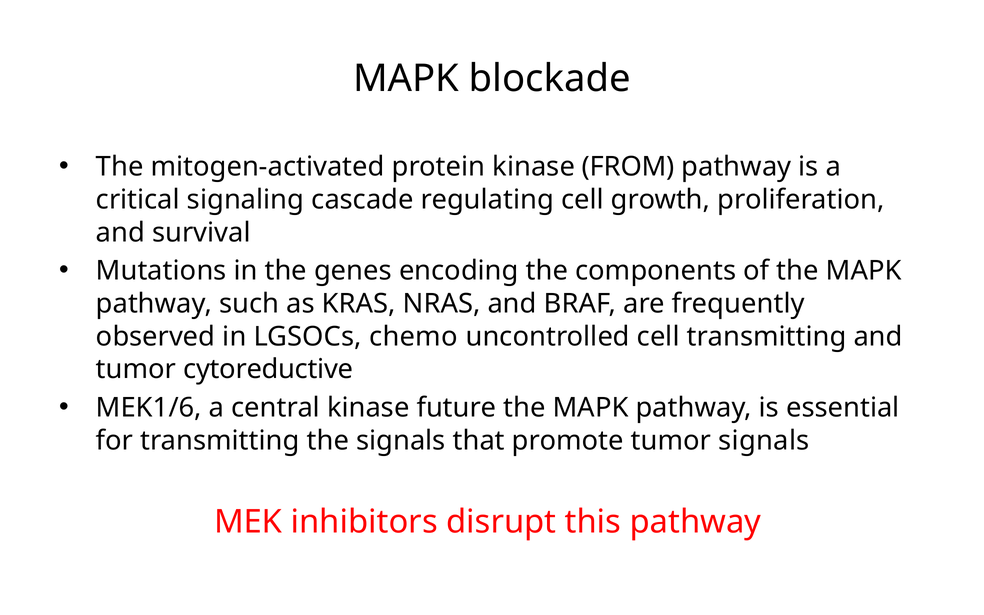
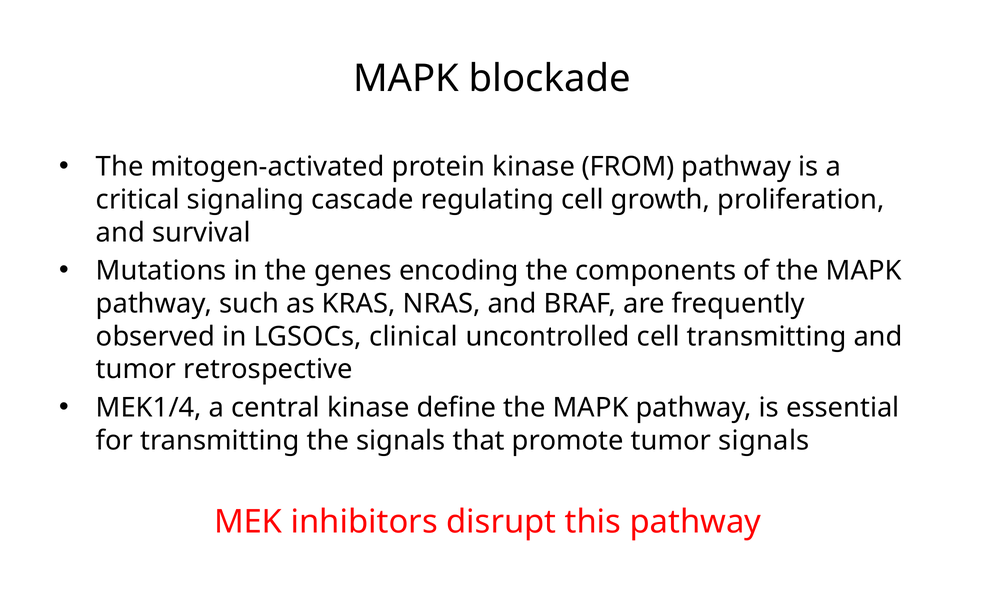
chemo: chemo -> clinical
cytoreductive: cytoreductive -> retrospective
MEK1/6: MEK1/6 -> MEK1/4
future: future -> define
